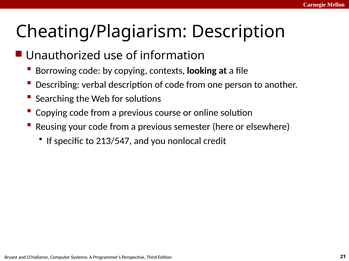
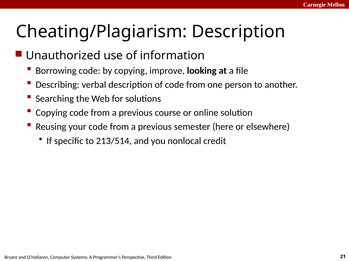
contexts: contexts -> improve
213/547: 213/547 -> 213/514
